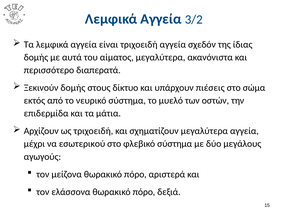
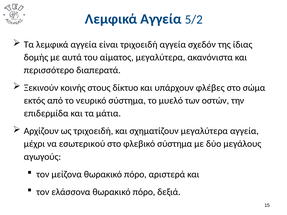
3/2: 3/2 -> 5/2
Ξεκινούν δομής: δομής -> κοινής
πιέσεις: πιέσεις -> φλέβες
